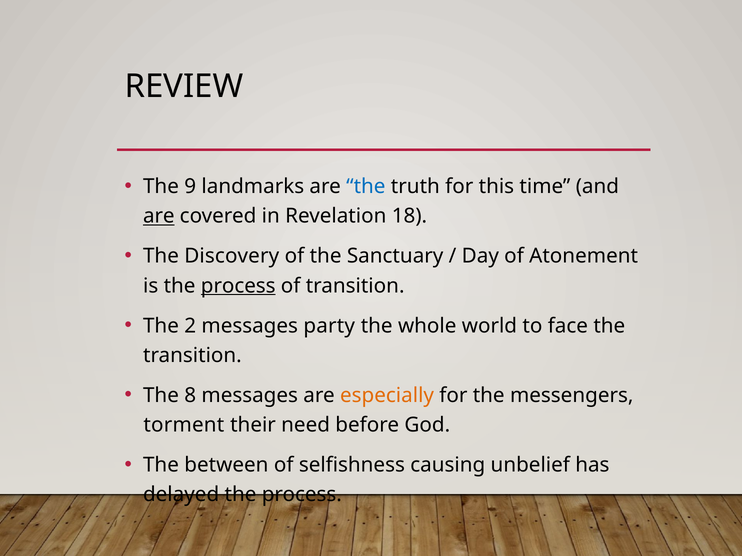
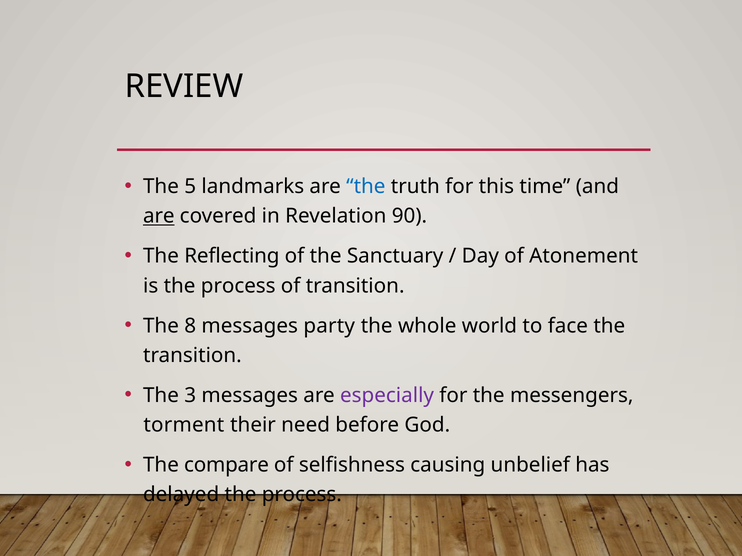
9: 9 -> 5
18: 18 -> 90
Discovery: Discovery -> Reflecting
process at (238, 286) underline: present -> none
2: 2 -> 8
8: 8 -> 3
especially colour: orange -> purple
between: between -> compare
